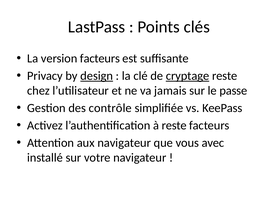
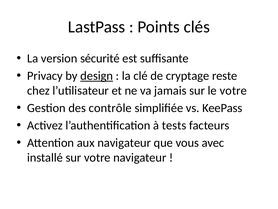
version facteurs: facteurs -> sécurité
cryptage underline: present -> none
le passe: passe -> votre
à reste: reste -> tests
